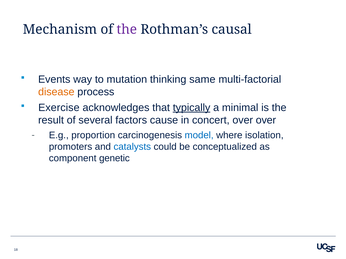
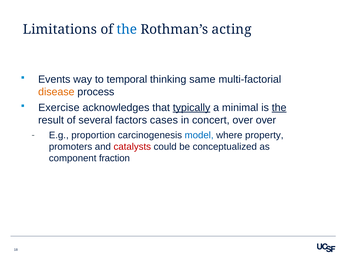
Mechanism: Mechanism -> Limitations
the at (127, 29) colour: purple -> blue
causal: causal -> acting
mutation: mutation -> temporal
the at (279, 108) underline: none -> present
cause: cause -> cases
isolation: isolation -> property
catalysts colour: blue -> red
genetic: genetic -> fraction
